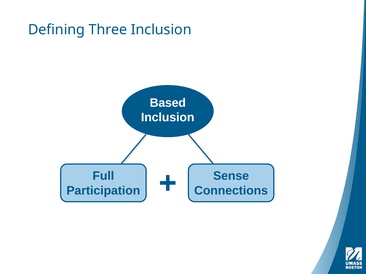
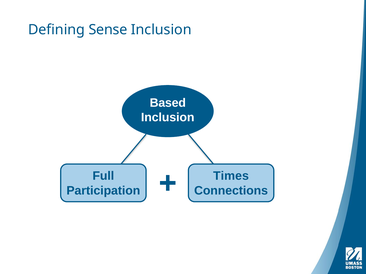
Three: Three -> Sense
Sense: Sense -> Times
